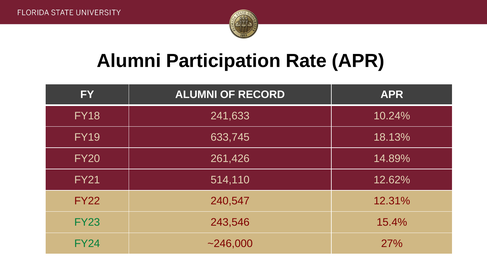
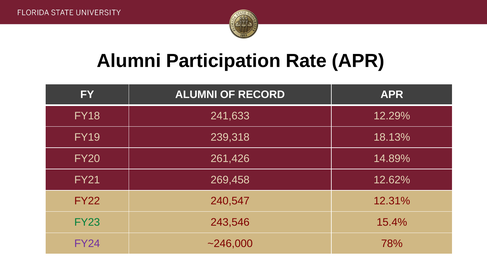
10.24%: 10.24% -> 12.29%
633,745: 633,745 -> 239,318
514,110: 514,110 -> 269,458
FY24 colour: green -> purple
27%: 27% -> 78%
